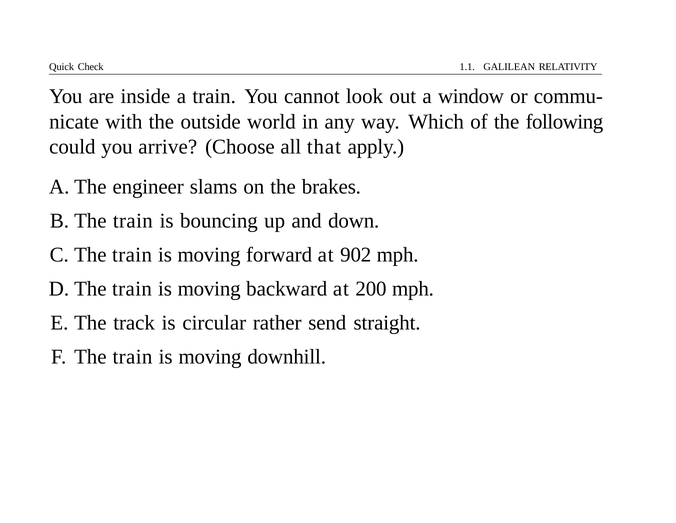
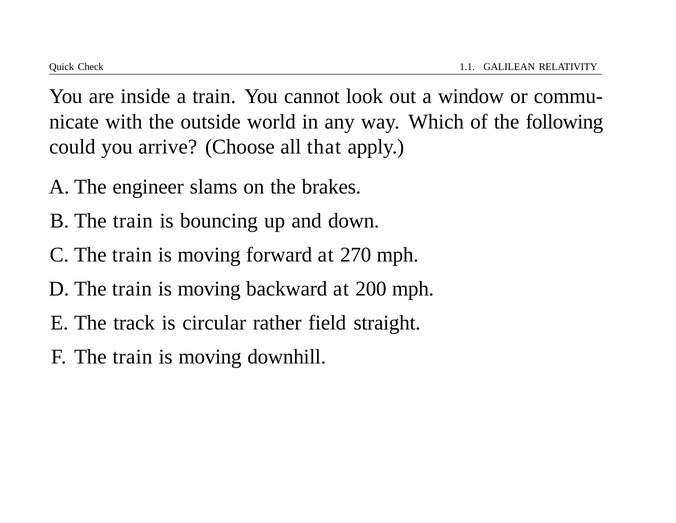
902: 902 -> 270
send: send -> field
